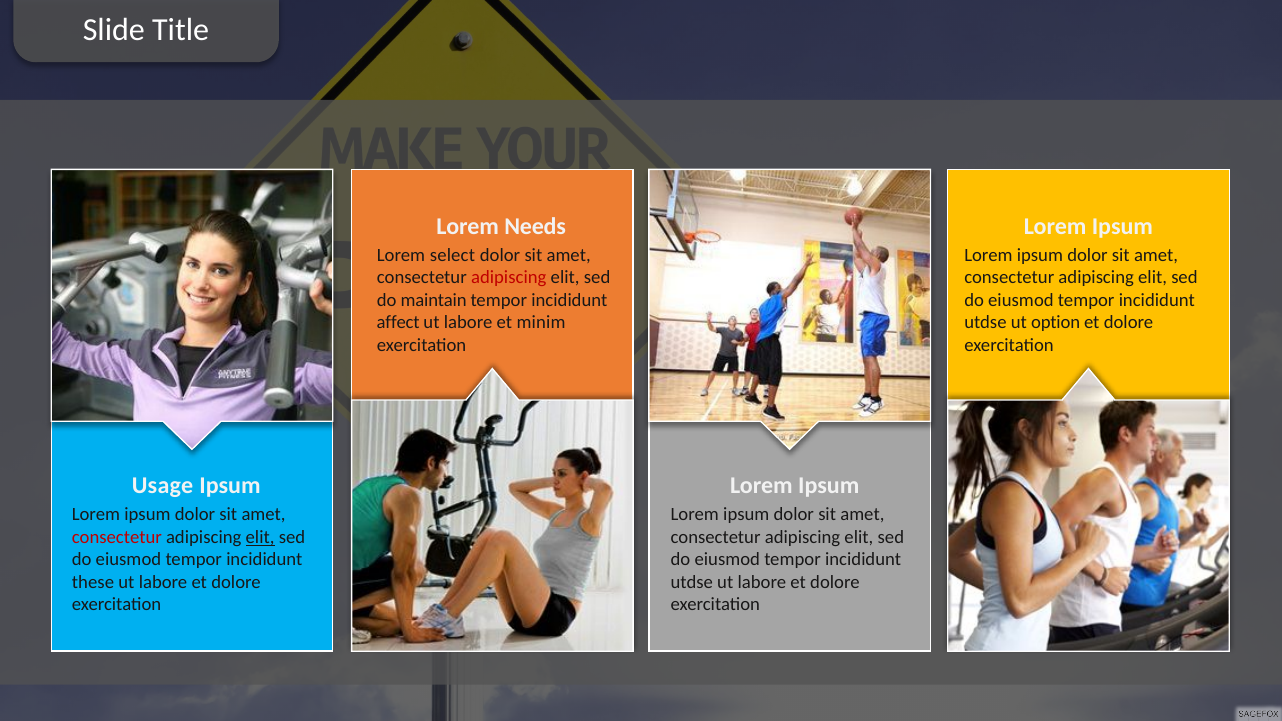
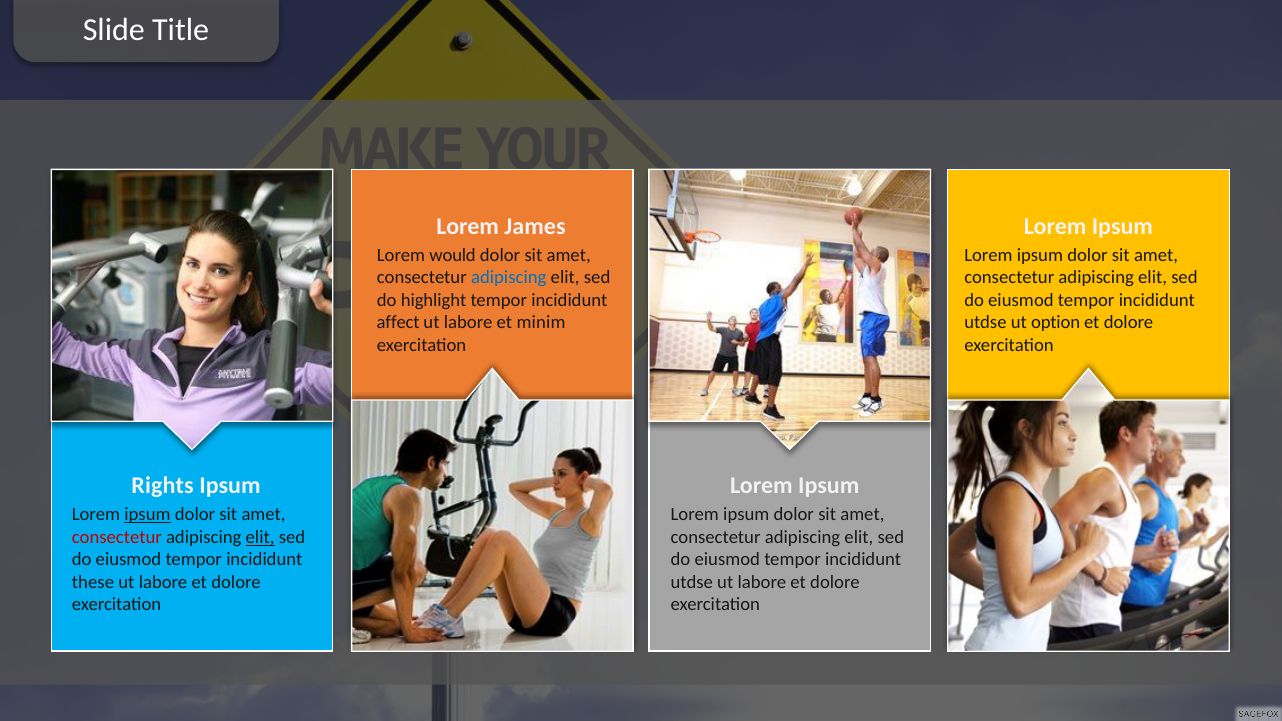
Needs: Needs -> James
select: select -> would
adipiscing at (509, 278) colour: red -> blue
maintain: maintain -> highlight
Usage: Usage -> Rights
ipsum at (147, 515) underline: none -> present
